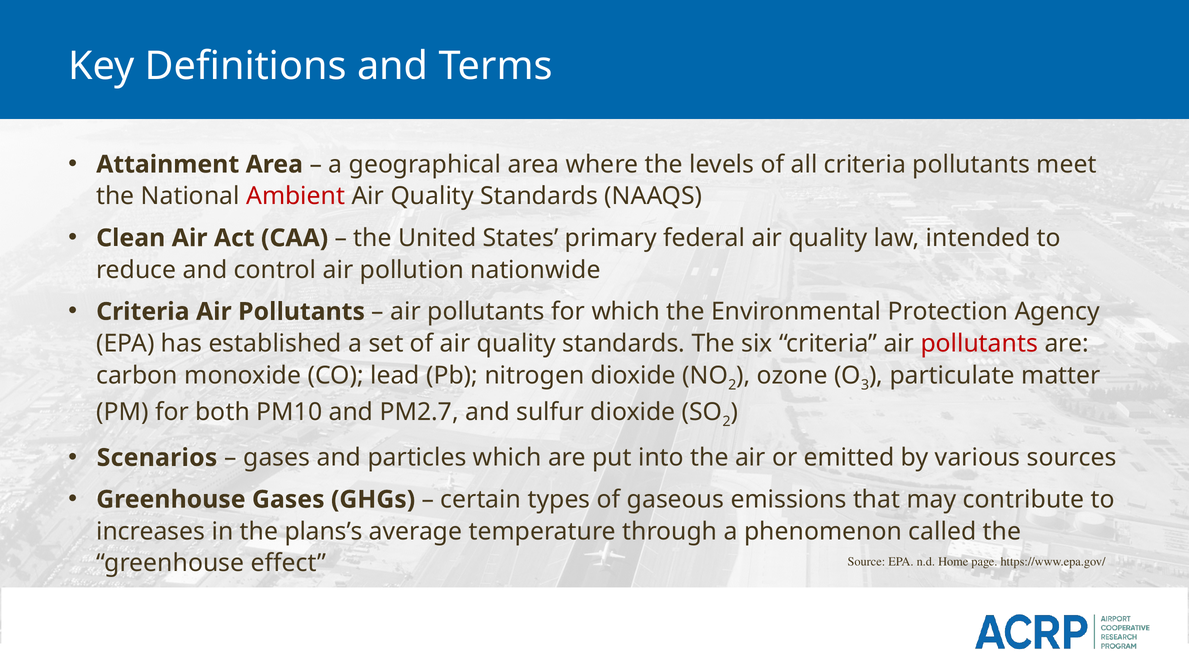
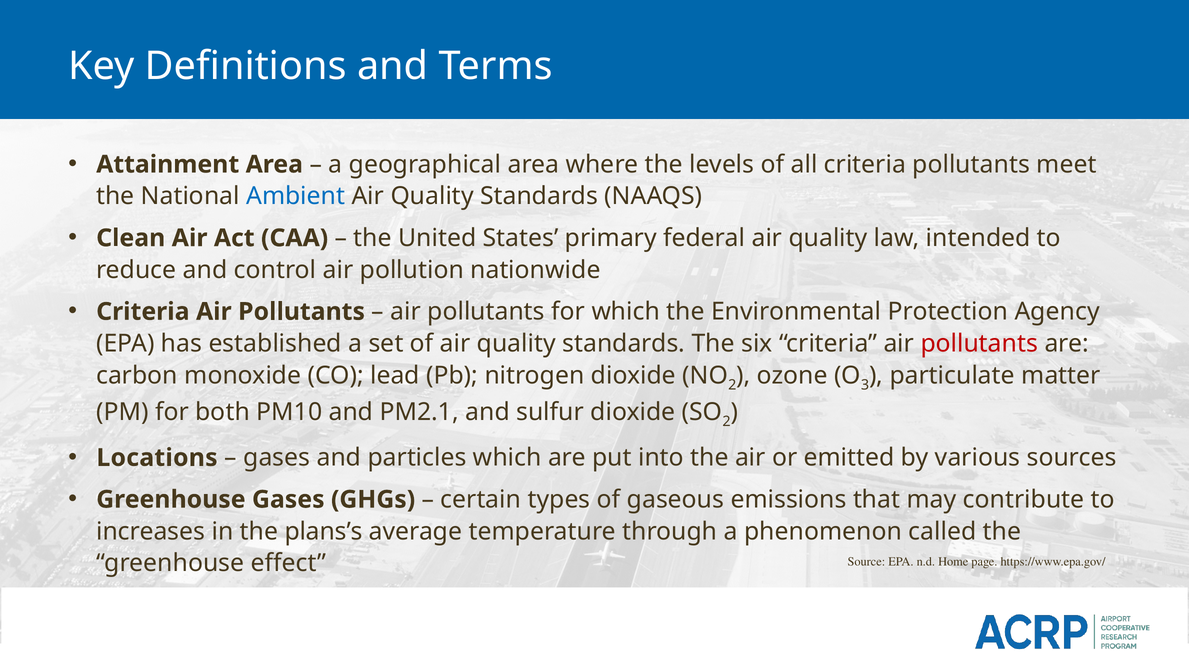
Ambient colour: red -> blue
PM2.7: PM2.7 -> PM2.1
Scenarios: Scenarios -> Locations
